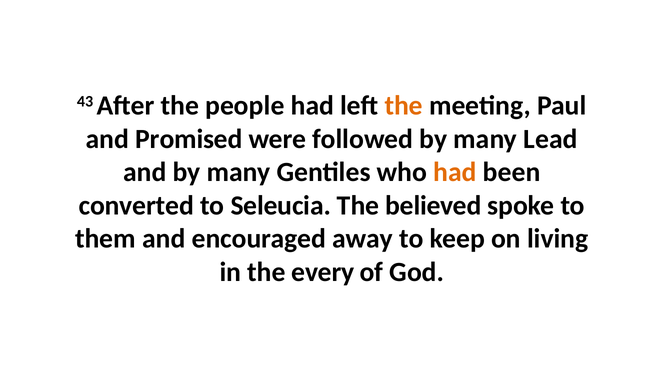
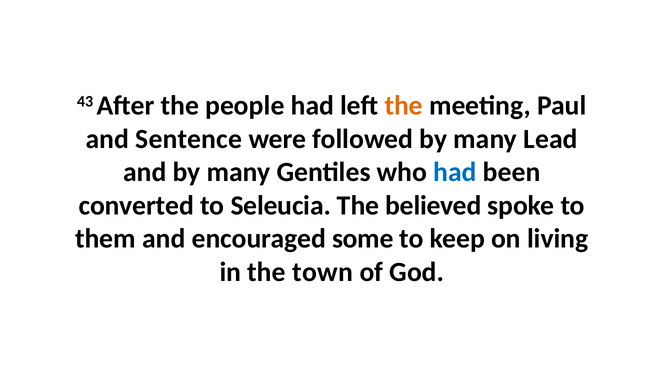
Promised: Promised -> Sentence
had at (455, 172) colour: orange -> blue
away: away -> some
every: every -> town
